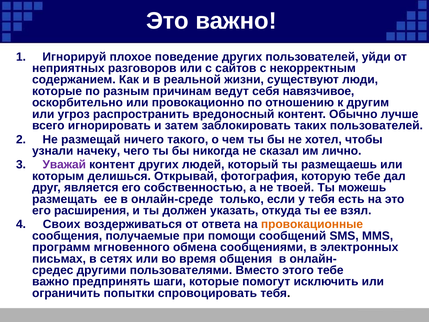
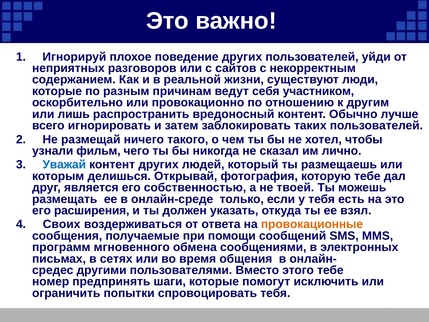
навязчивое: навязчивое -> участником
угроз: угроз -> лишь
начеку: начеку -> фильм
Уважай colour: purple -> blue
важно at (51, 281): важно -> номер
